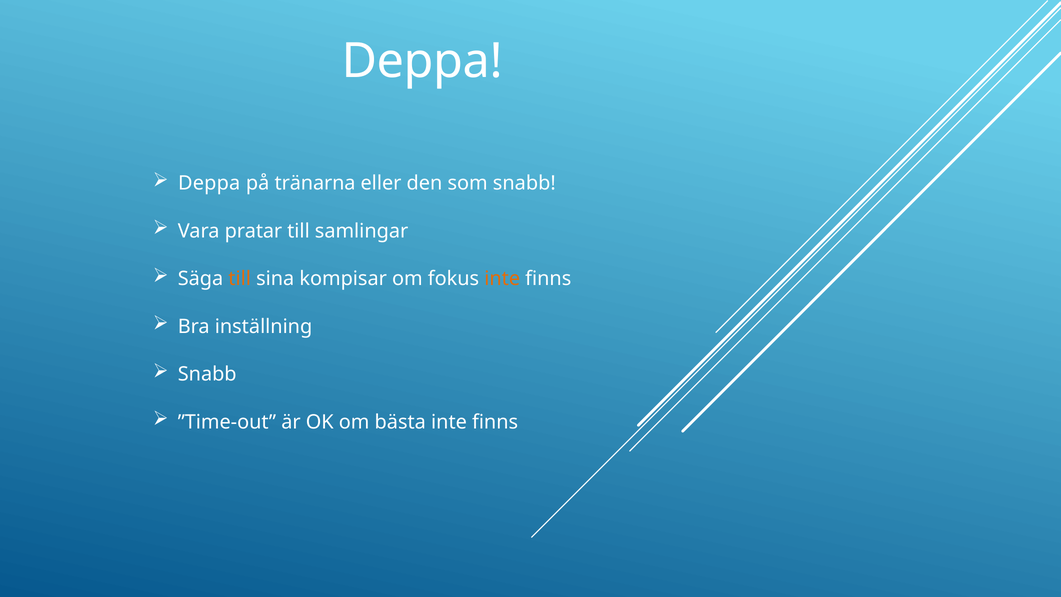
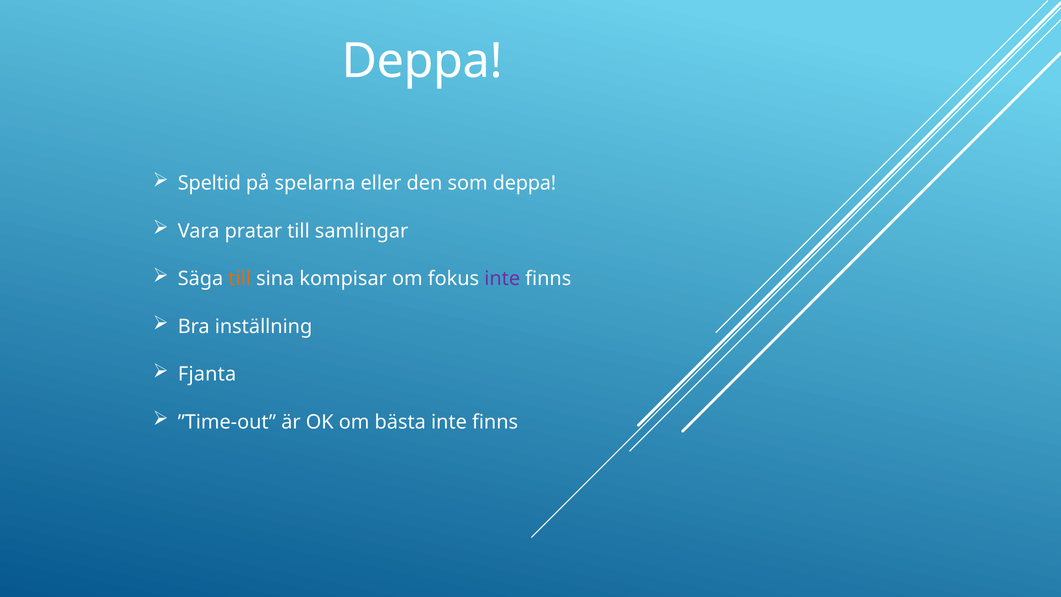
Deppa at (209, 183): Deppa -> Speltid
tränarna: tränarna -> spelarna
som snabb: snabb -> deppa
inte at (502, 279) colour: orange -> purple
Snabb at (207, 374): Snabb -> Fjanta
